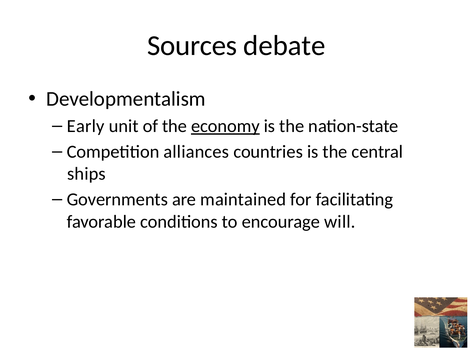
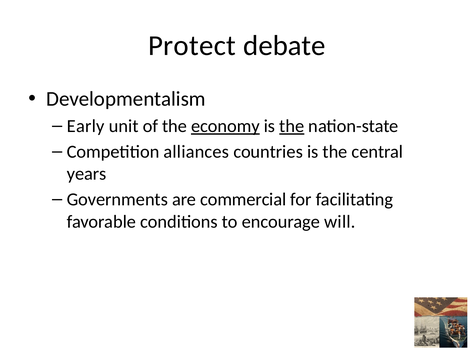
Sources: Sources -> Protect
the at (292, 126) underline: none -> present
ships: ships -> years
maintained: maintained -> commercial
